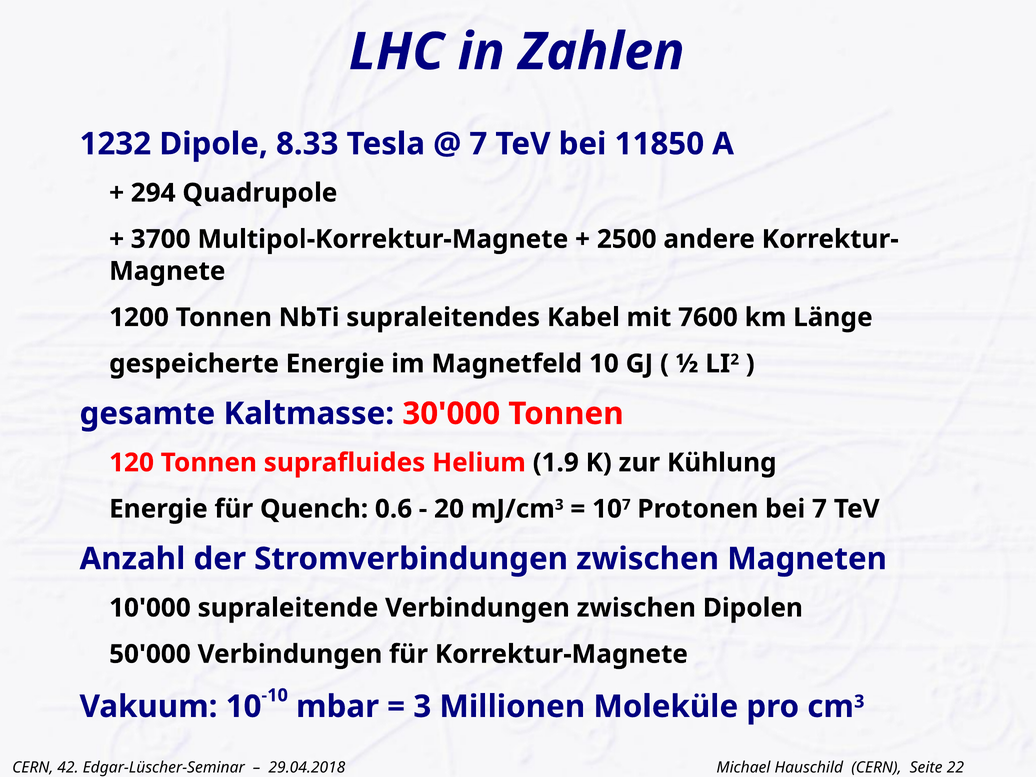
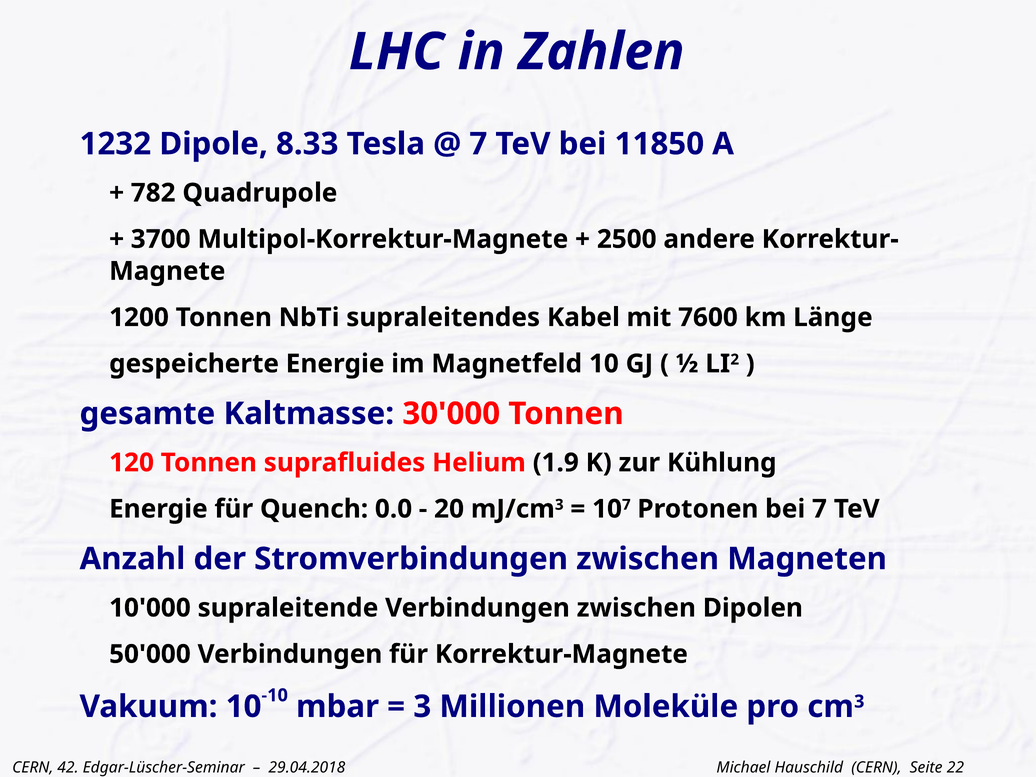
294: 294 -> 782
0.6: 0.6 -> 0.0
